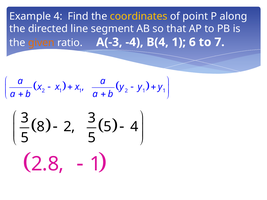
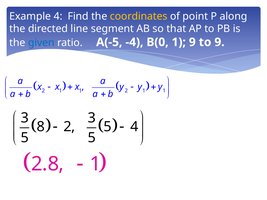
given colour: orange -> blue
A(-3: A(-3 -> A(-5
B(4: B(4 -> B(0
1 6: 6 -> 9
to 7: 7 -> 9
